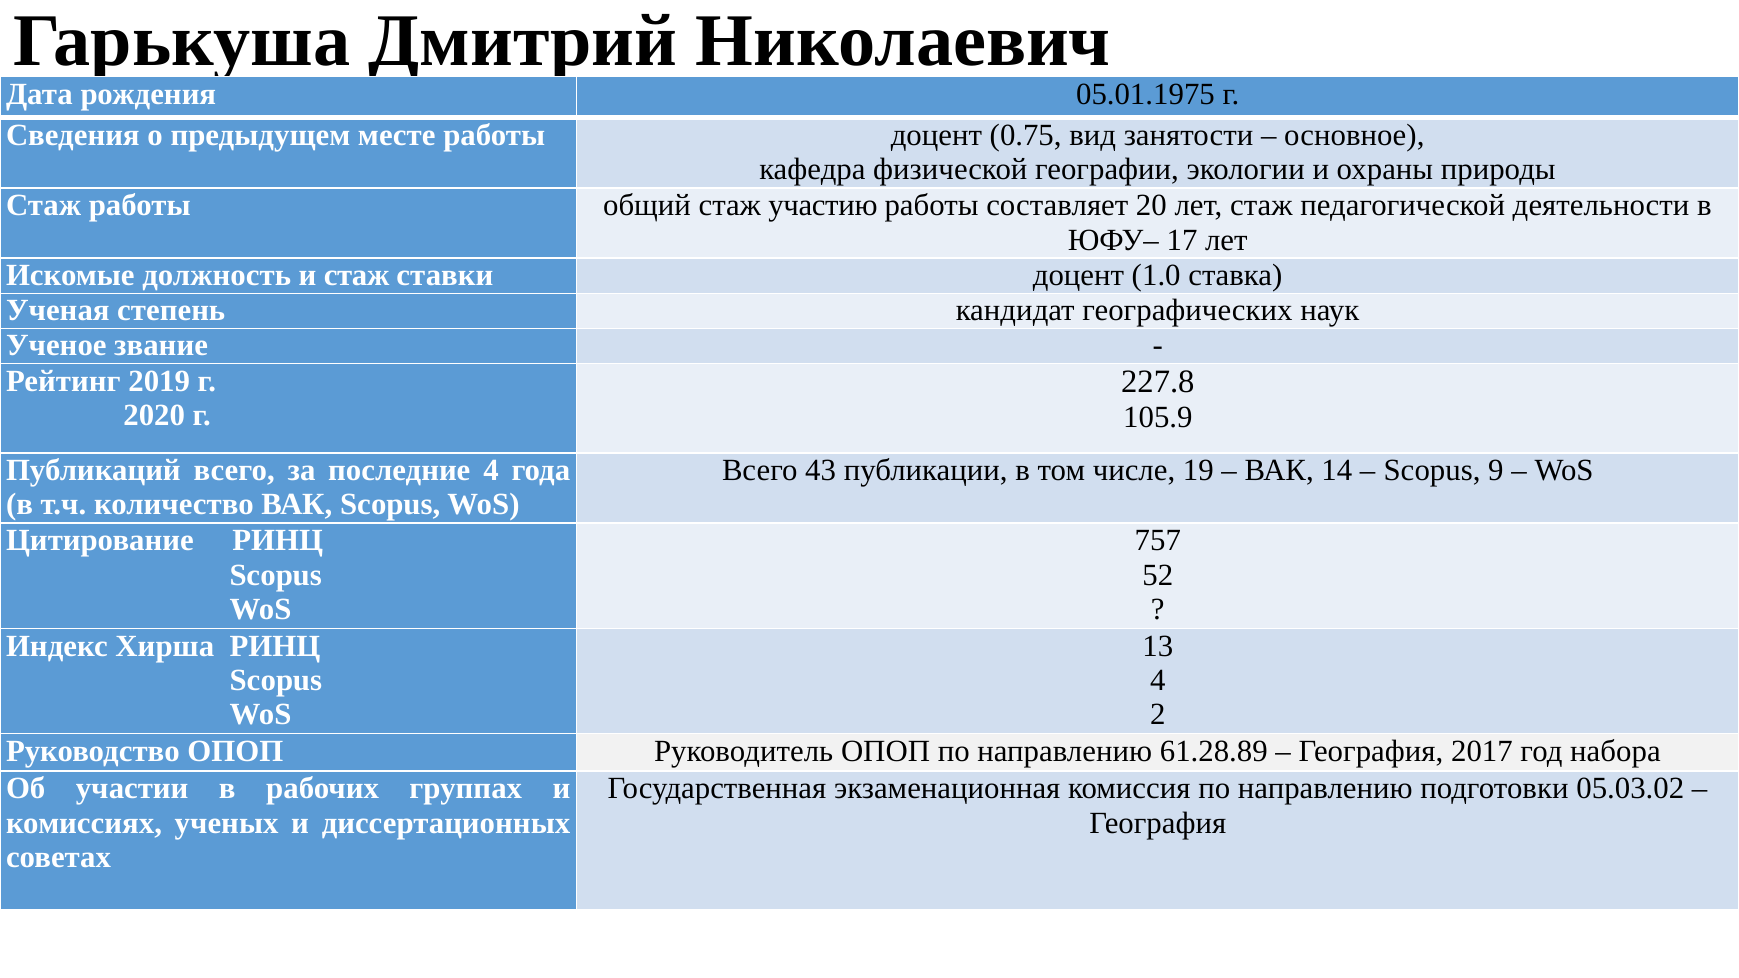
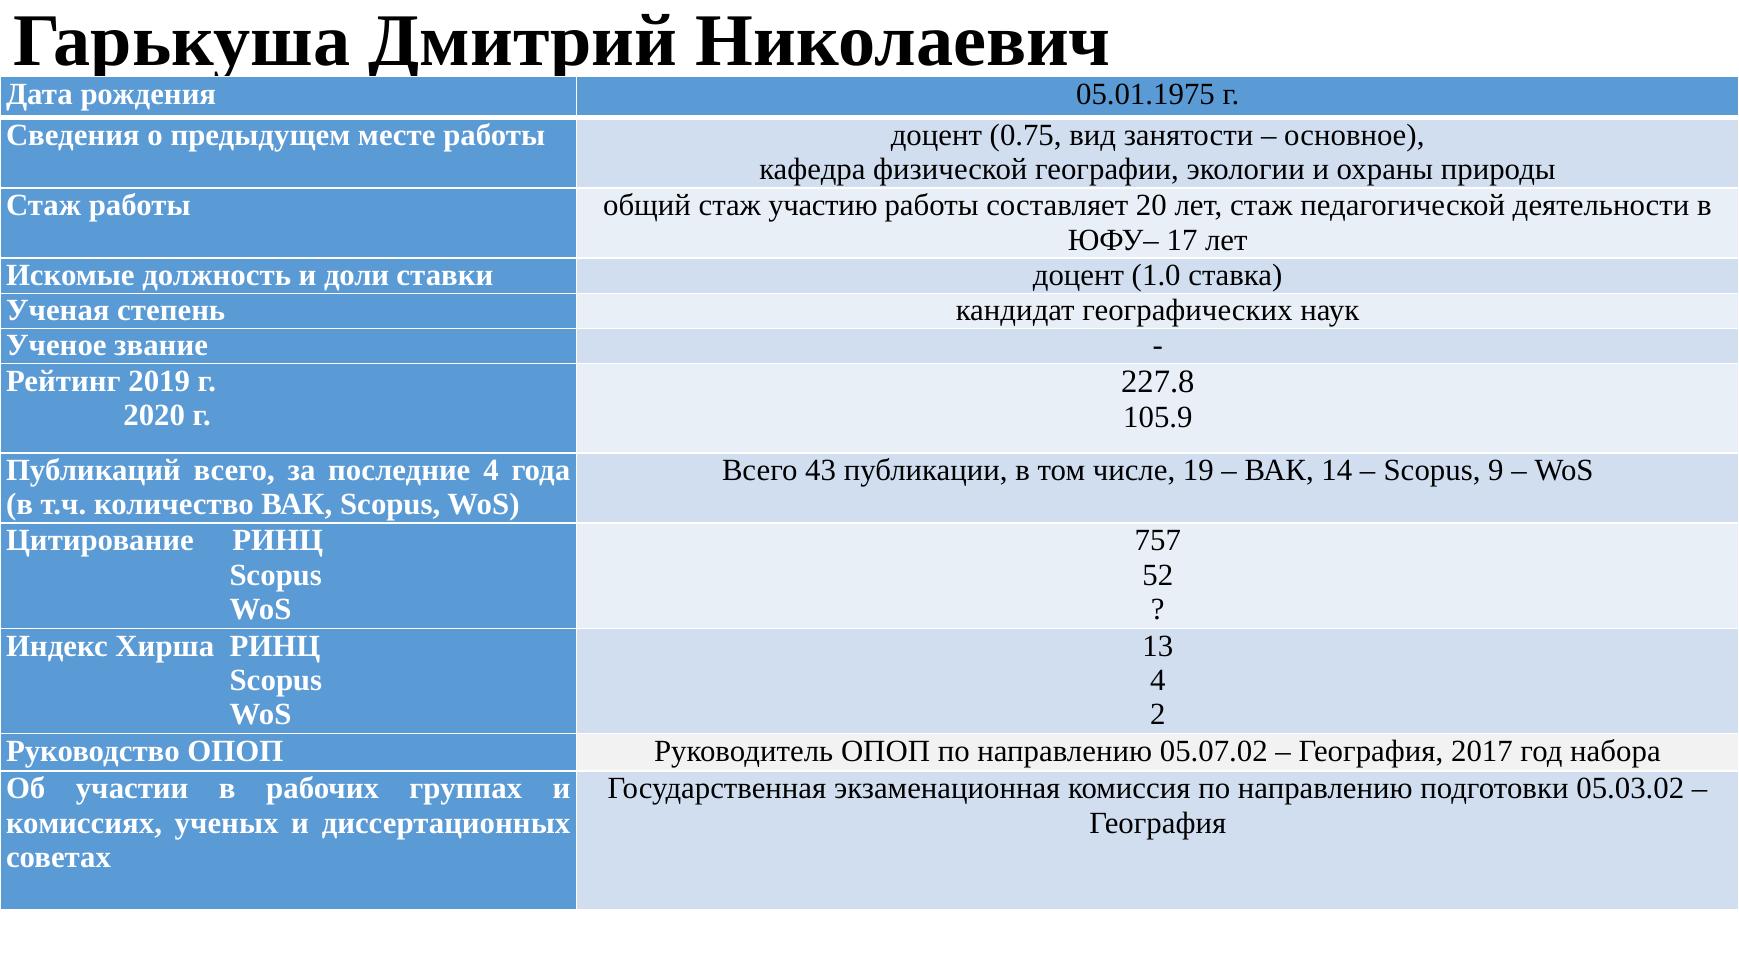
и стаж: стаж -> доли
61.28.89: 61.28.89 -> 05.07.02
